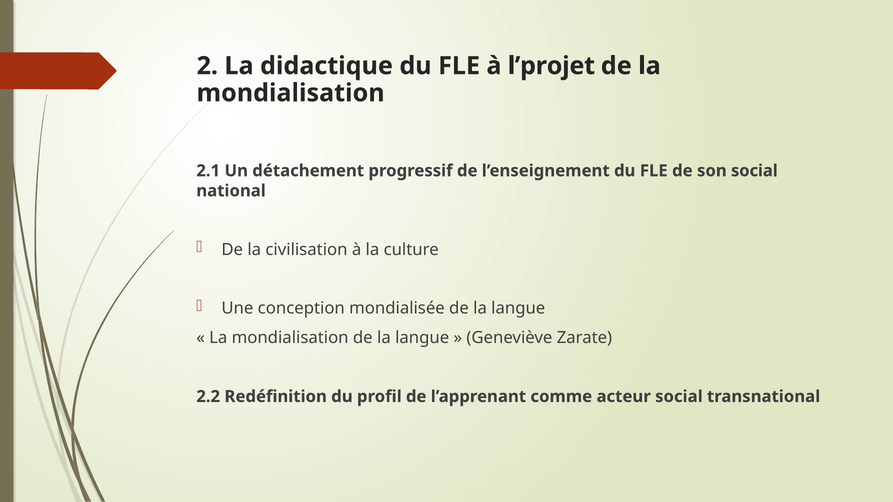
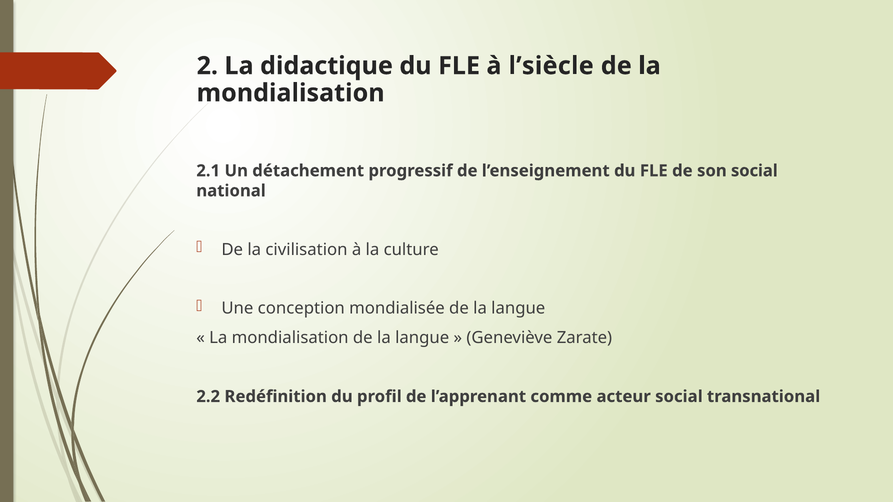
l’projet: l’projet -> l’siècle
